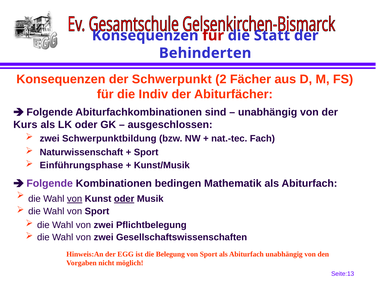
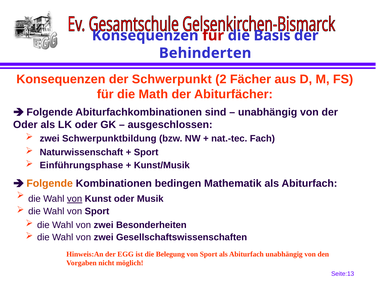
Statt: Statt -> Basis
Indiv: Indiv -> Math
Kurs at (25, 125): Kurs -> Oder
Folgende at (50, 183) colour: purple -> orange
oder at (124, 199) underline: present -> none
Pflichtbelegung: Pflichtbelegung -> Besonderheiten
